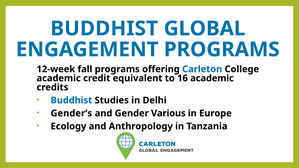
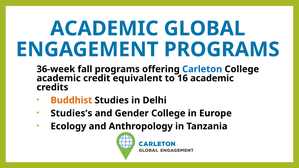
BUDDHIST at (104, 29): BUDDHIST -> ACADEMIC
12-week: 12-week -> 36-week
Buddhist at (71, 100) colour: blue -> orange
Gender’s: Gender’s -> Studies’s
Gender Various: Various -> College
